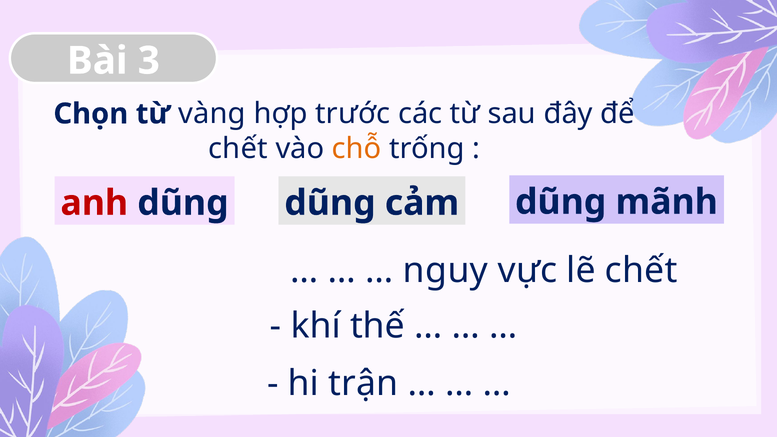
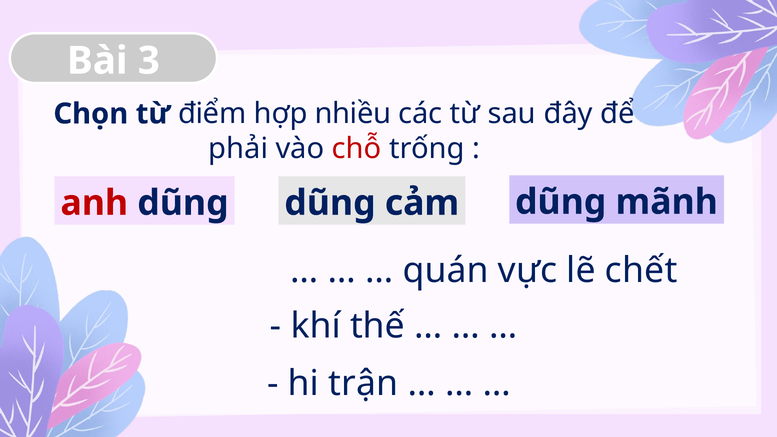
vàng: vàng -> điểm
trước: trước -> nhiều
chết at (238, 149): chết -> phải
chỗ colour: orange -> red
nguy: nguy -> quán
